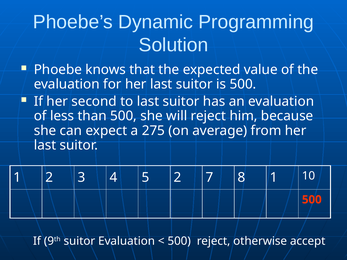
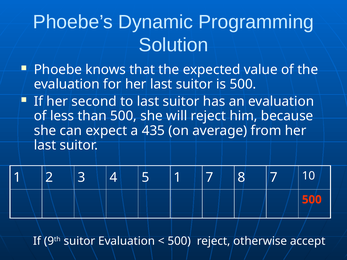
275: 275 -> 435
5 2: 2 -> 1
8 1: 1 -> 7
